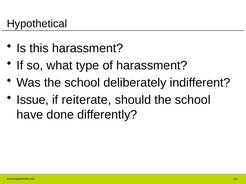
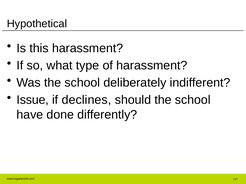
reiterate: reiterate -> declines
